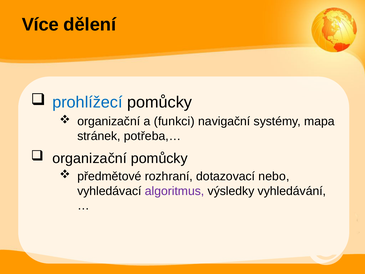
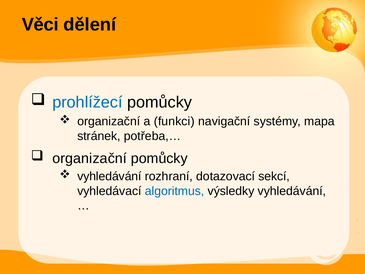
Více: Více -> Věci
předmětové at (109, 176): předmětové -> vyhledávání
nebo: nebo -> sekcí
algoritmus colour: purple -> blue
